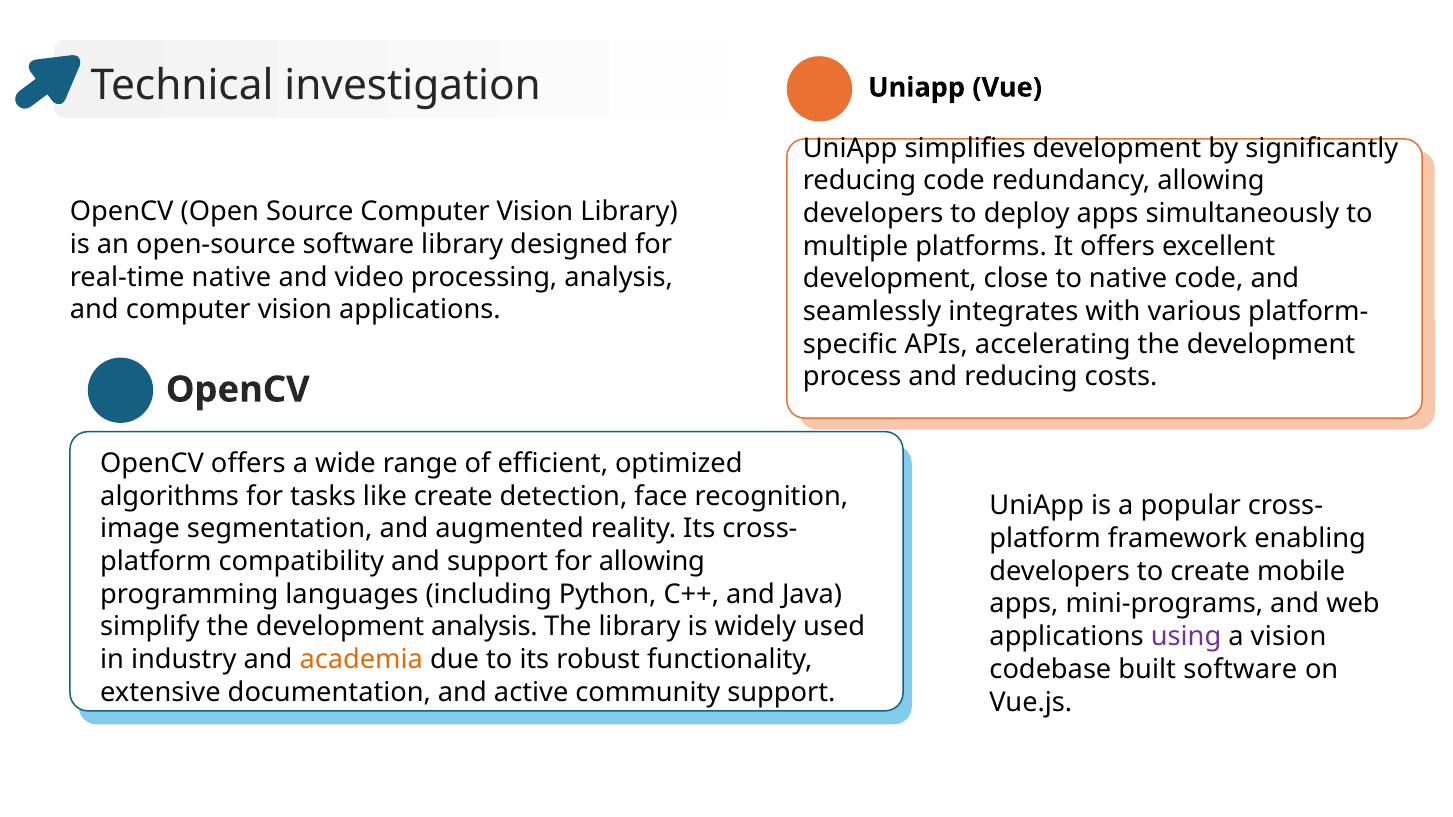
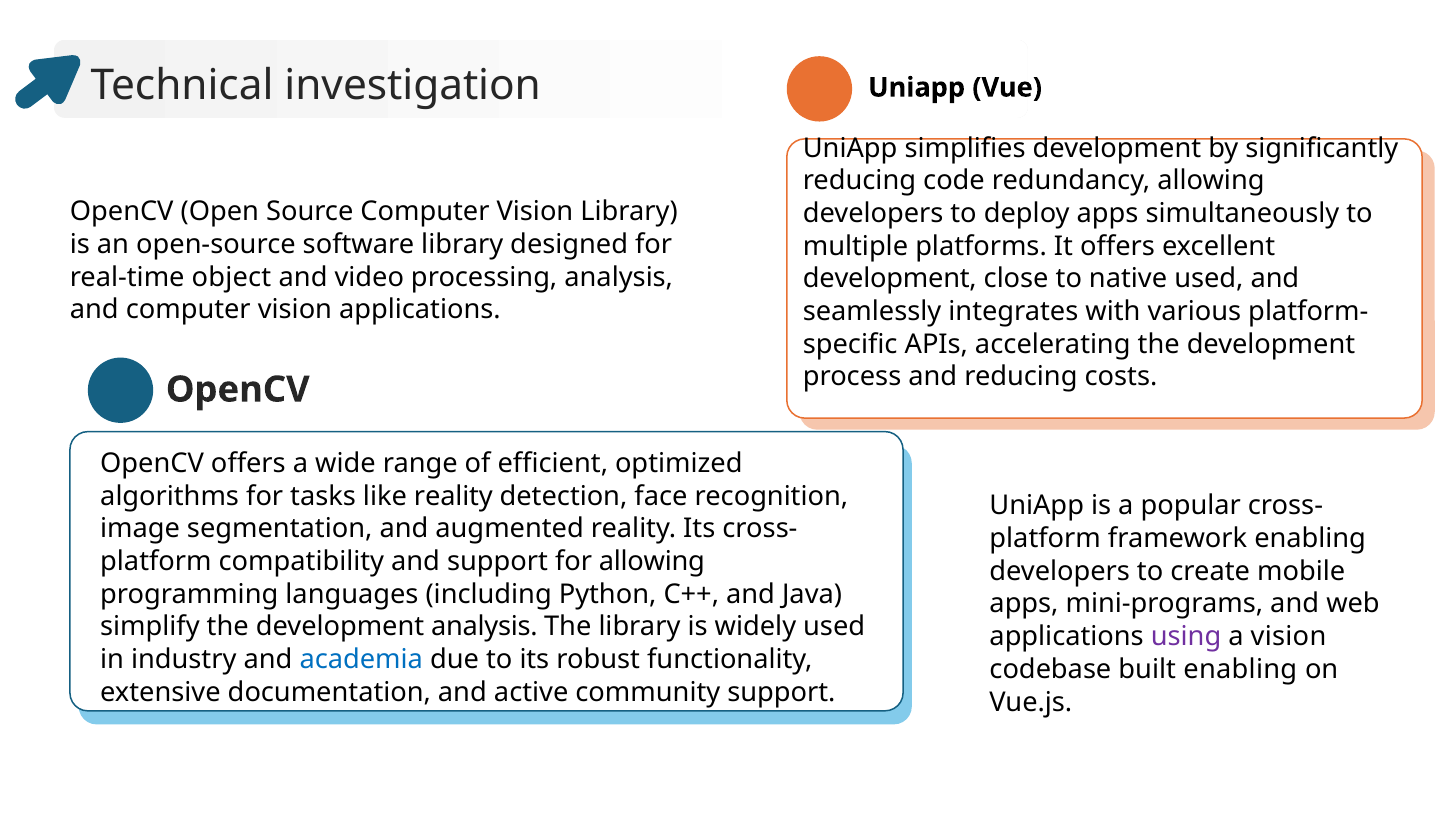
real-time native: native -> object
native code: code -> used
like create: create -> reality
academia colour: orange -> blue
built software: software -> enabling
